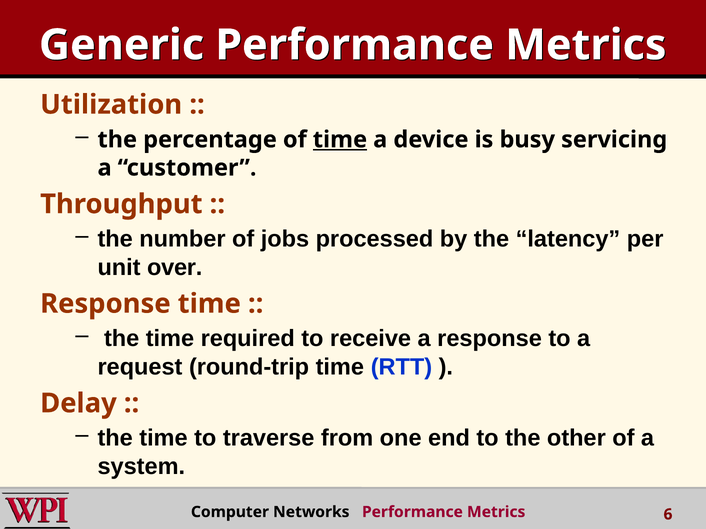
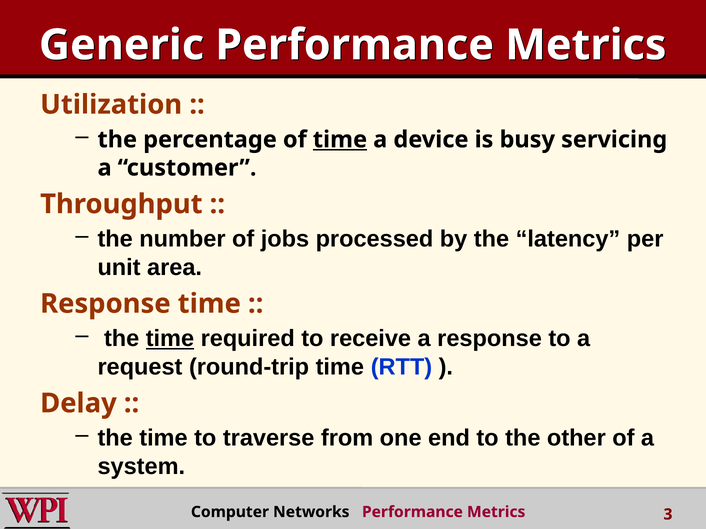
over: over -> area
time at (170, 339) underline: none -> present
6: 6 -> 3
